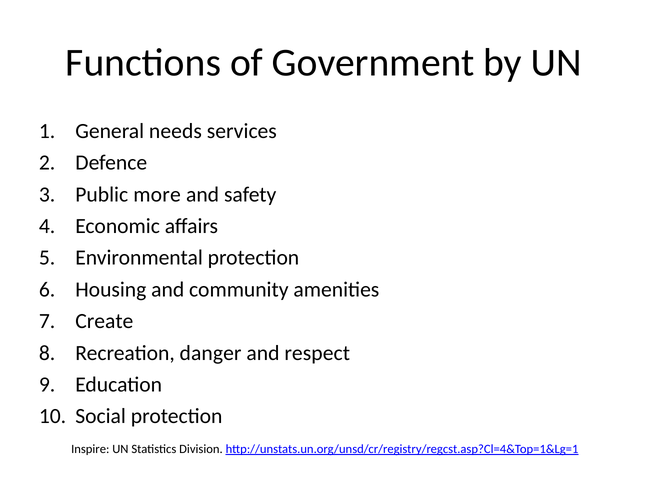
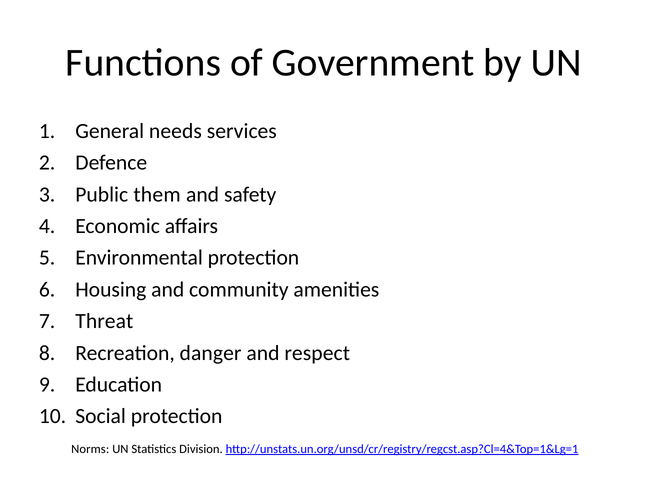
more: more -> them
Create: Create -> Threat
Inspire: Inspire -> Norms
